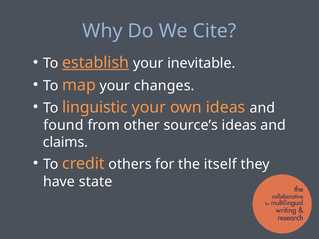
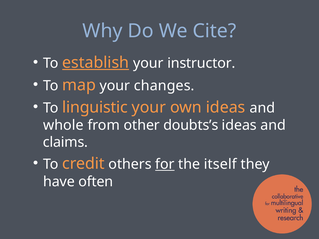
inevitable: inevitable -> instructor
found: found -> whole
source’s: source’s -> doubts’s
for underline: none -> present
state: state -> often
